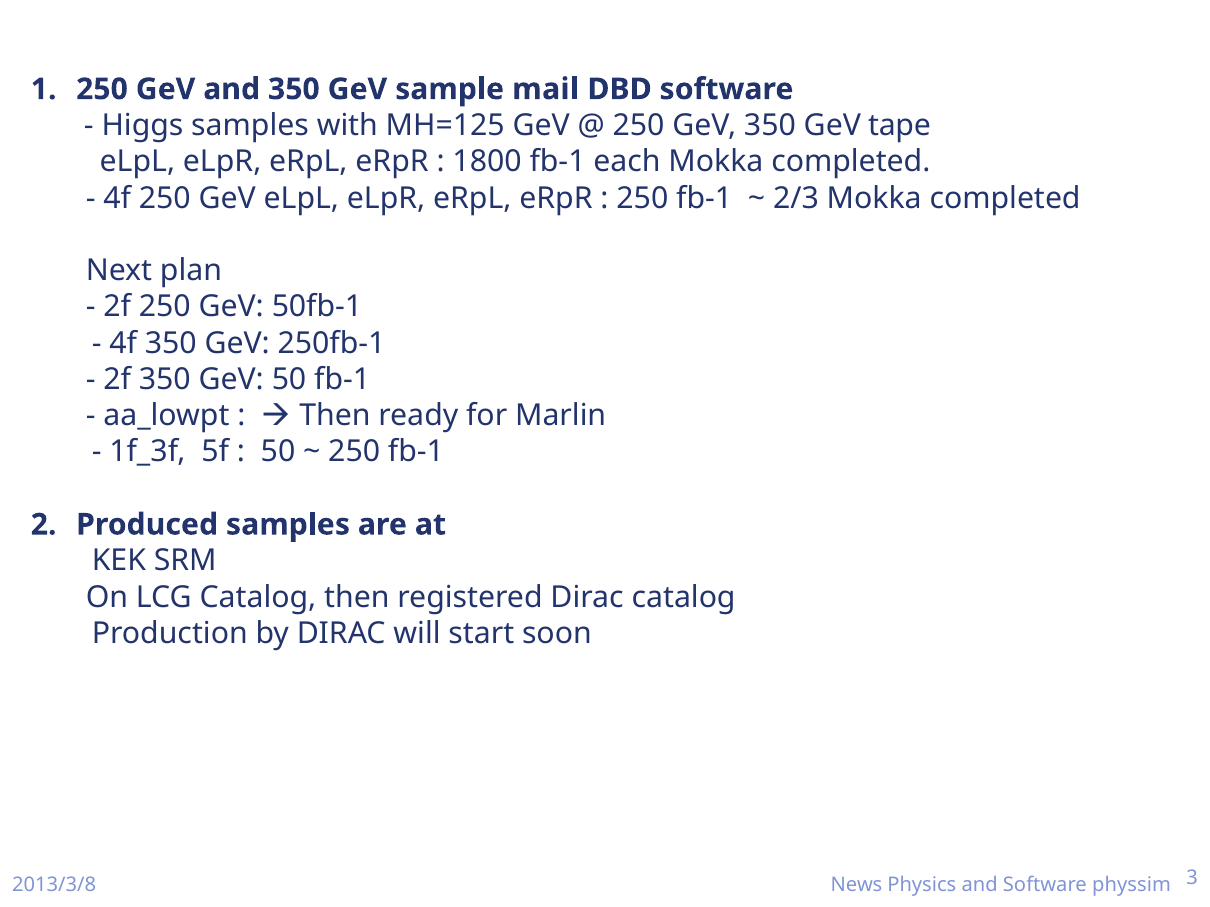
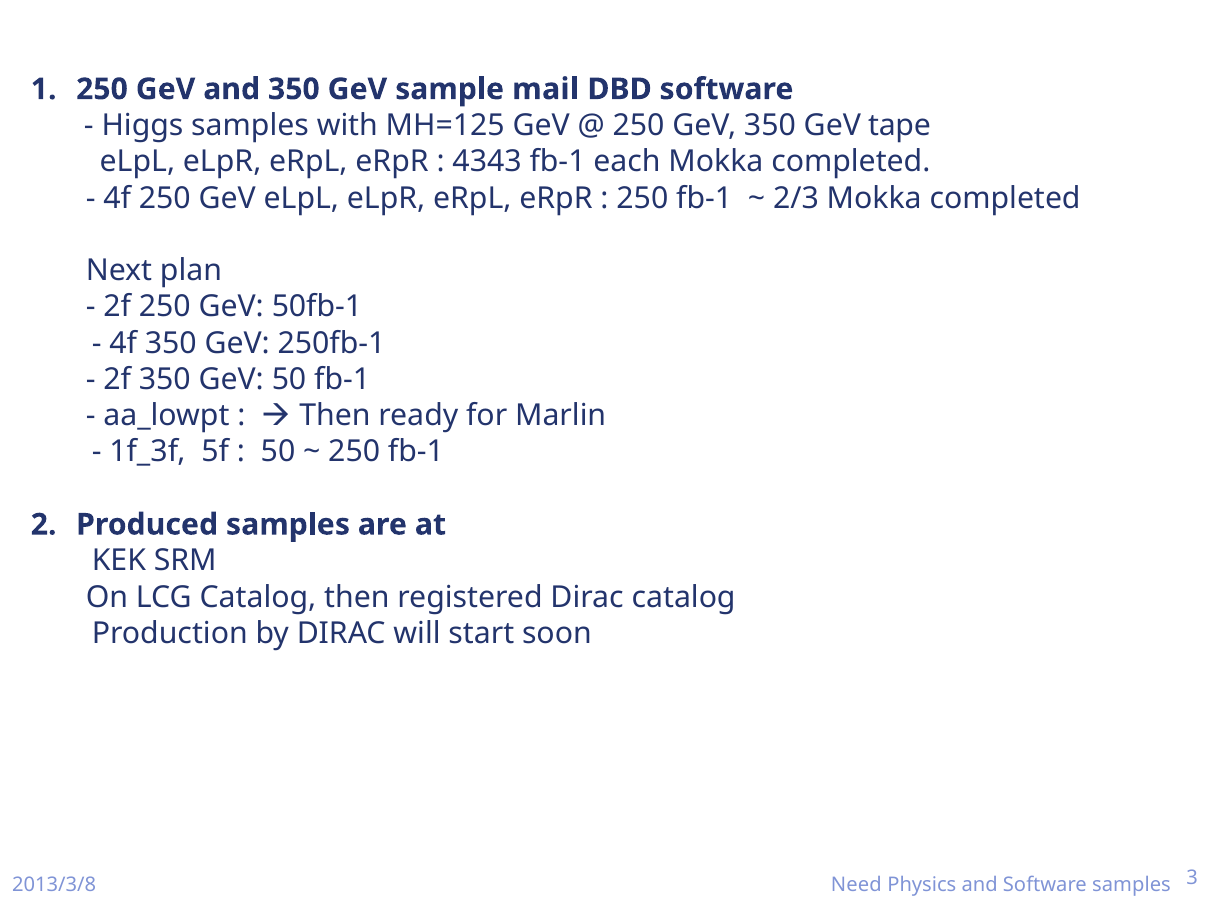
1800: 1800 -> 4343
News: News -> Need
Software physsim: physsim -> samples
